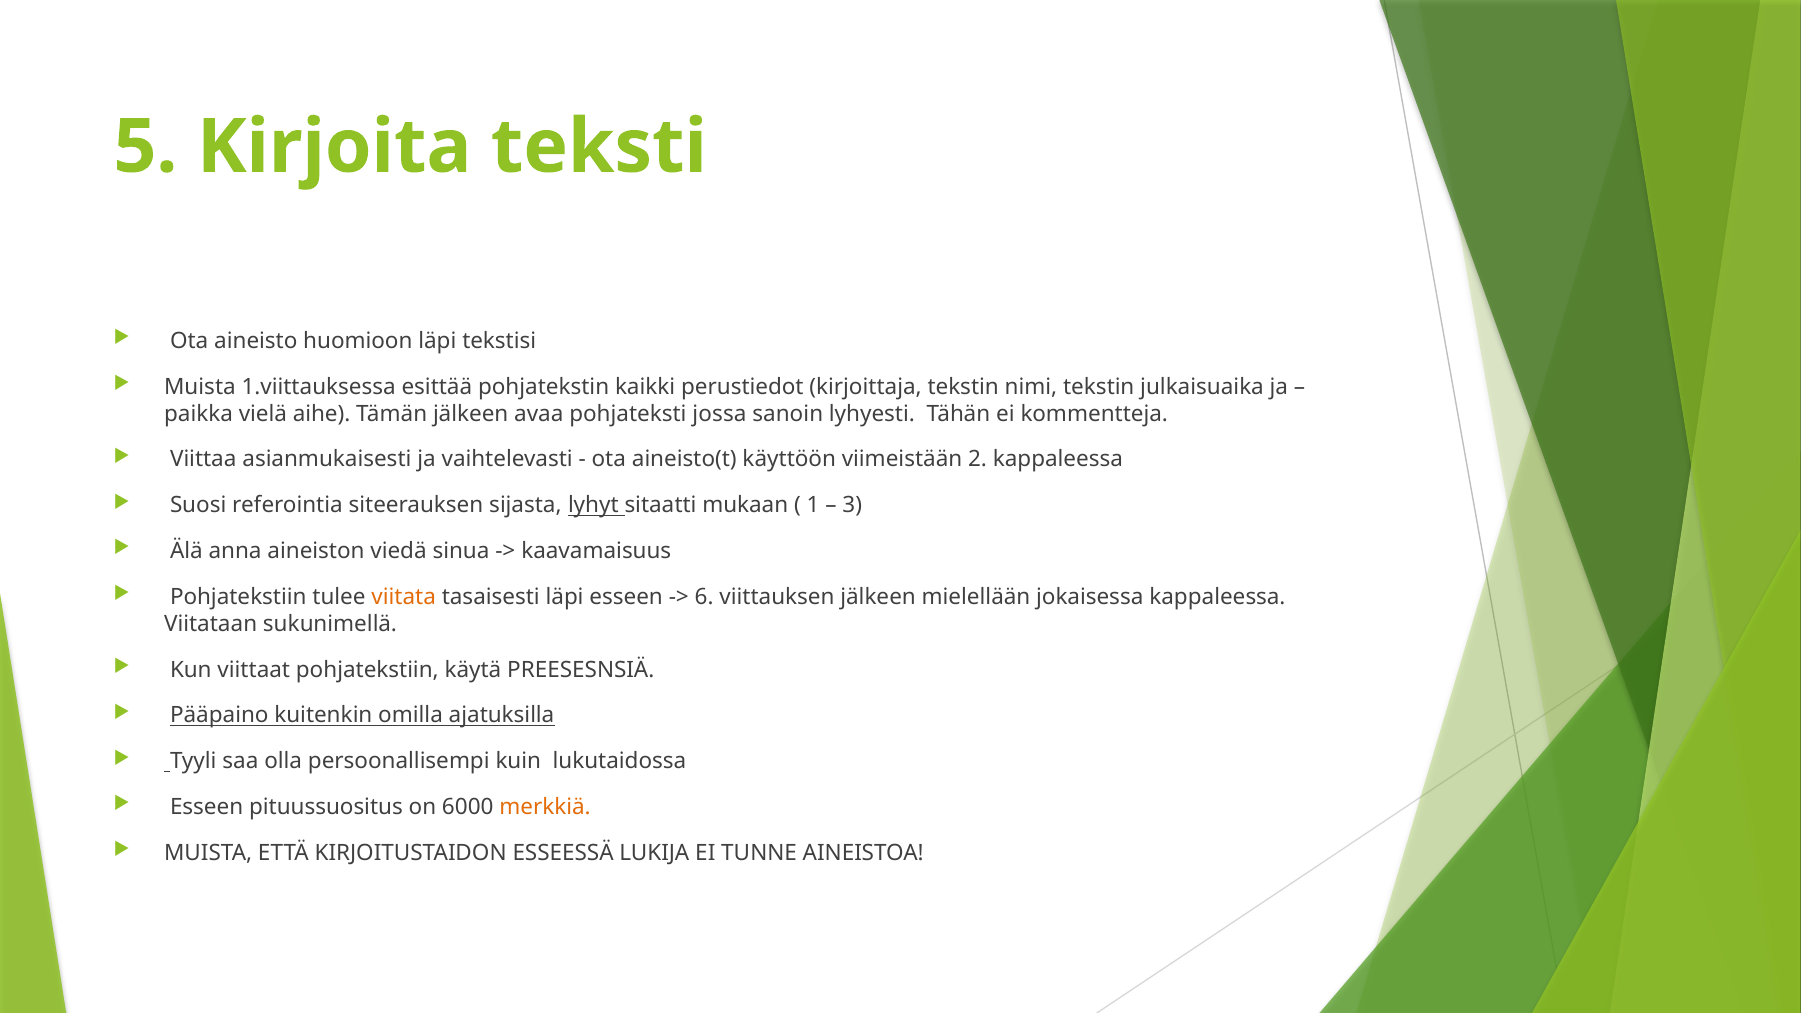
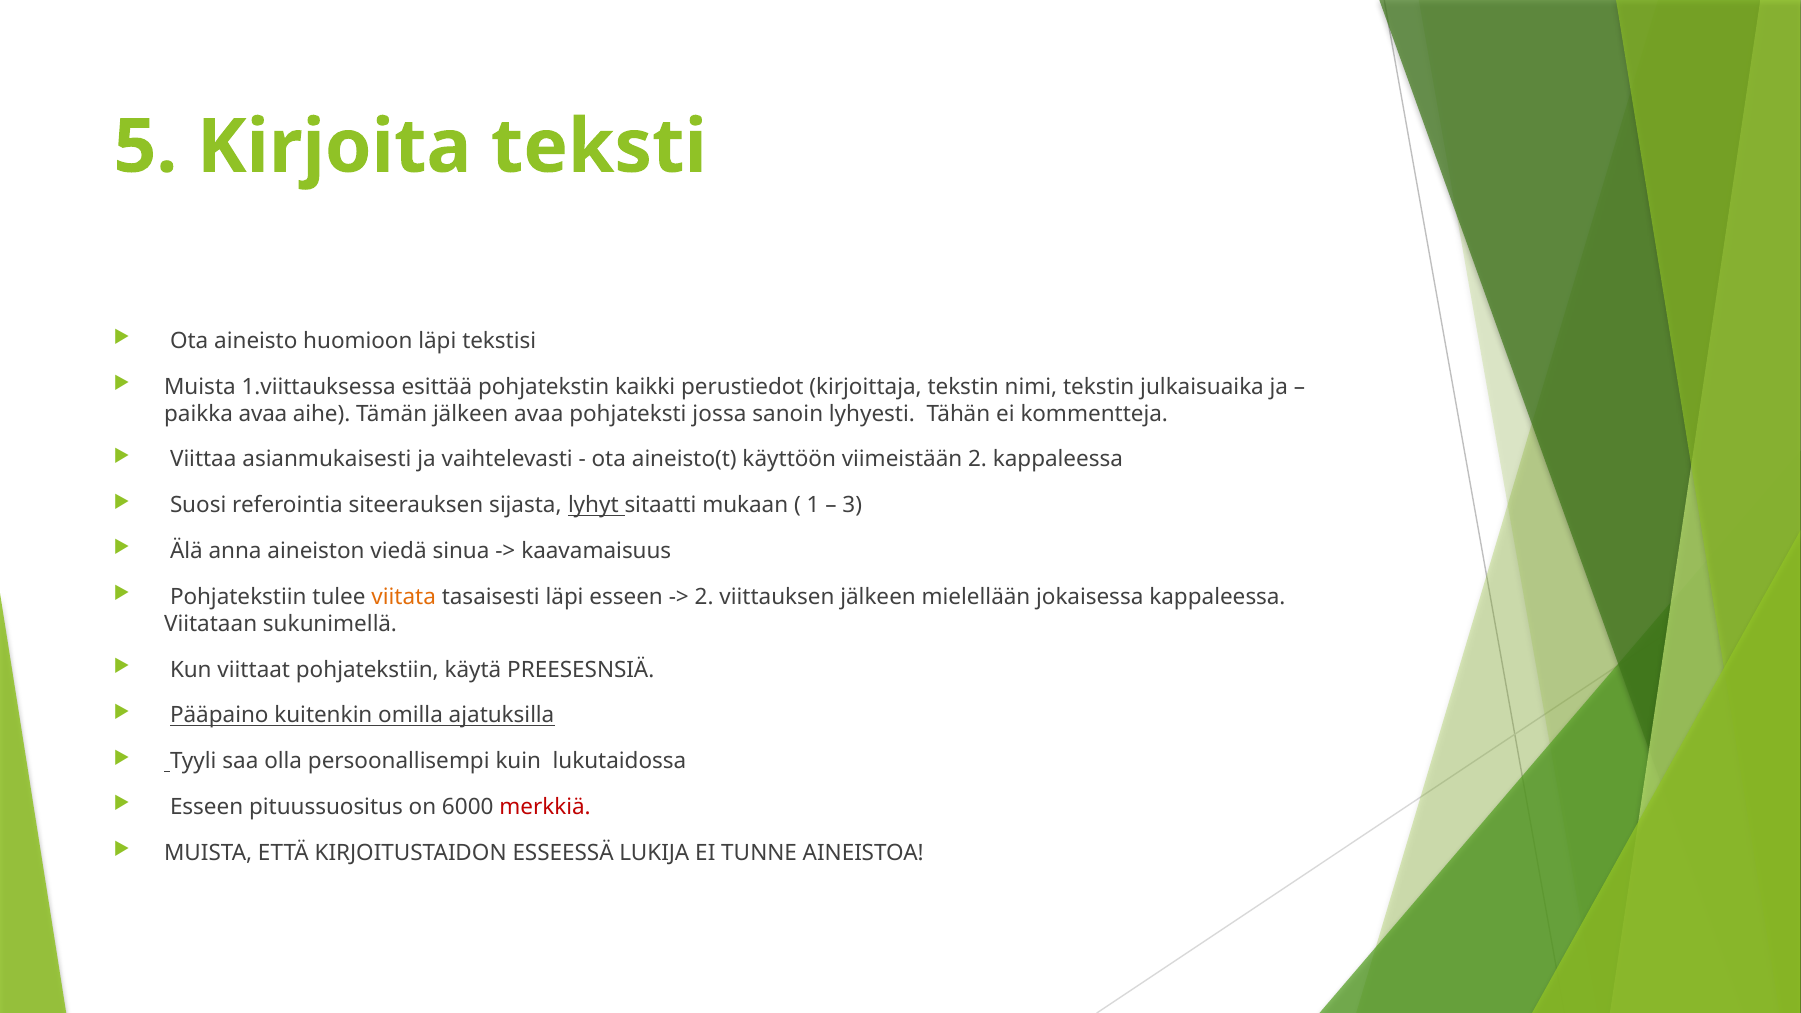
paikka vielä: vielä -> avaa
6 at (704, 597): 6 -> 2
merkkiä colour: orange -> red
